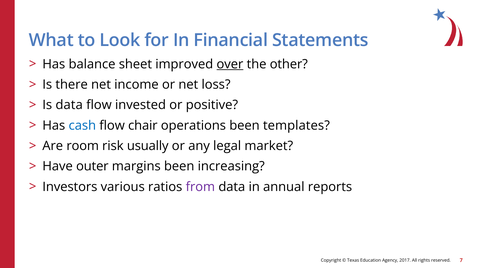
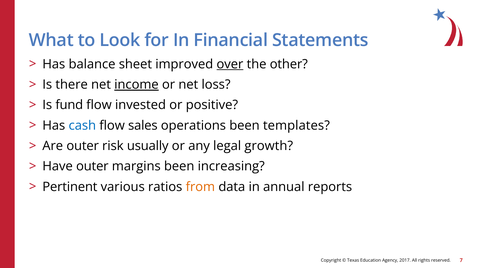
income underline: none -> present
Is data: data -> fund
chair: chair -> sales
Are room: room -> outer
market: market -> growth
Investors: Investors -> Pertinent
from colour: purple -> orange
